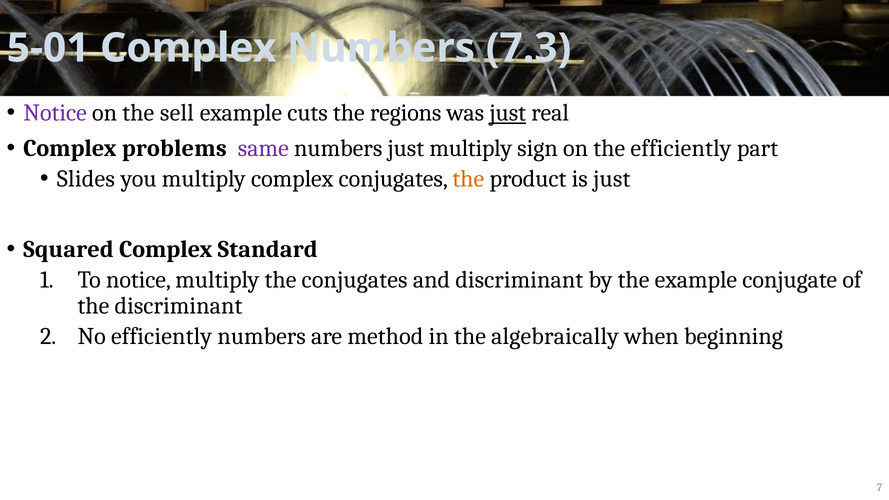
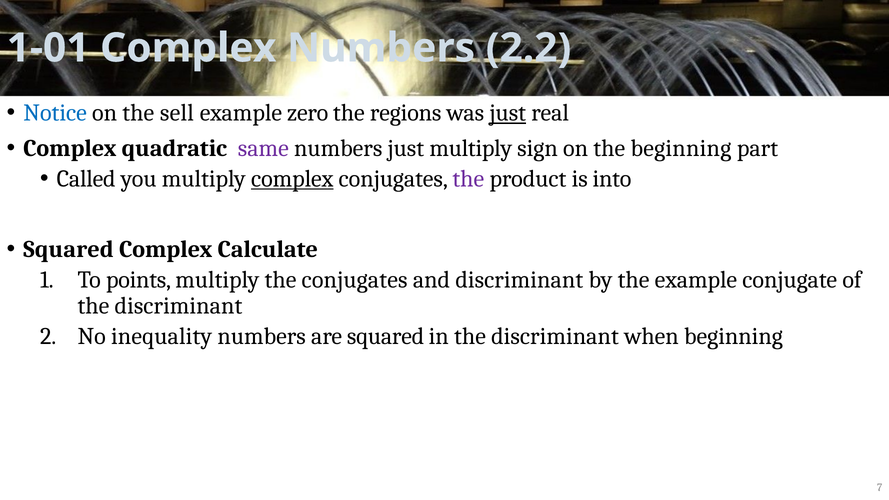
5-01: 5-01 -> 1-01
7.3: 7.3 -> 2.2
Notice at (55, 113) colour: purple -> blue
cuts: cuts -> zero
problems: problems -> quadratic
the efficiently: efficiently -> beginning
Slides: Slides -> Called
complex at (292, 179) underline: none -> present
the at (468, 179) colour: orange -> purple
is just: just -> into
Standard: Standard -> Calculate
To notice: notice -> points
No efficiently: efficiently -> inequality
are method: method -> squared
in the algebraically: algebraically -> discriminant
